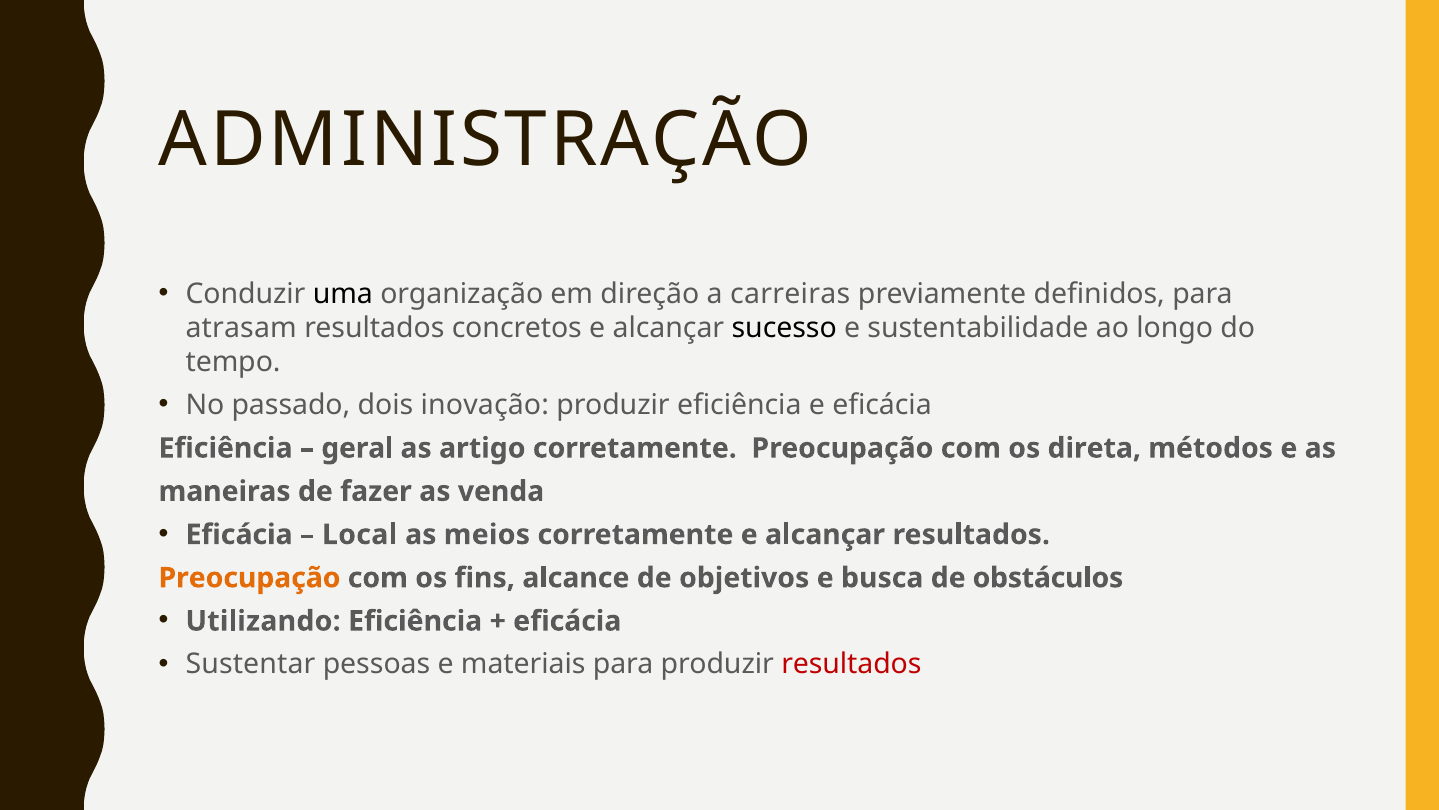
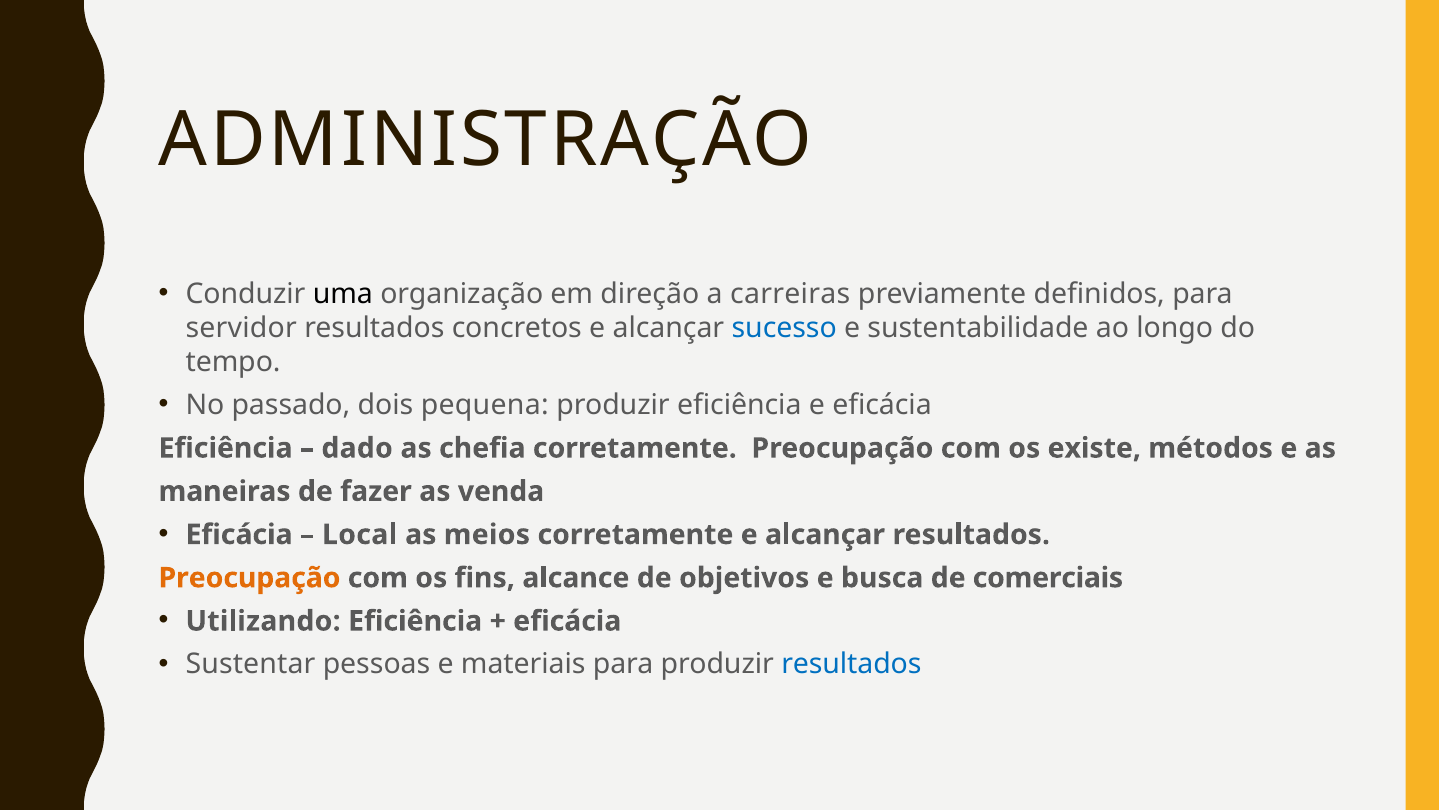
atrasam: atrasam -> servidor
sucesso colour: black -> blue
inovação: inovação -> pequena
geral: geral -> dado
artigo: artigo -> chefia
direta: direta -> existe
obstáculos: obstáculos -> comerciais
resultados at (851, 664) colour: red -> blue
